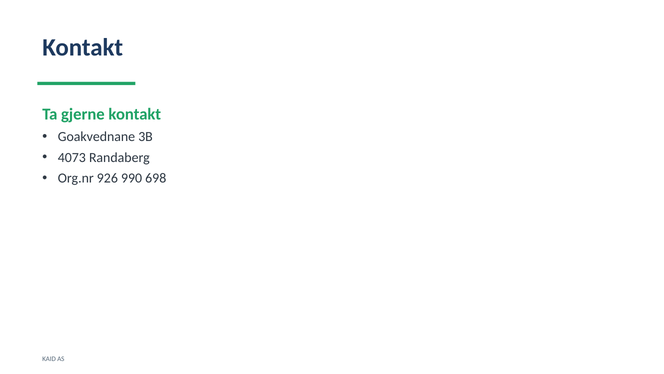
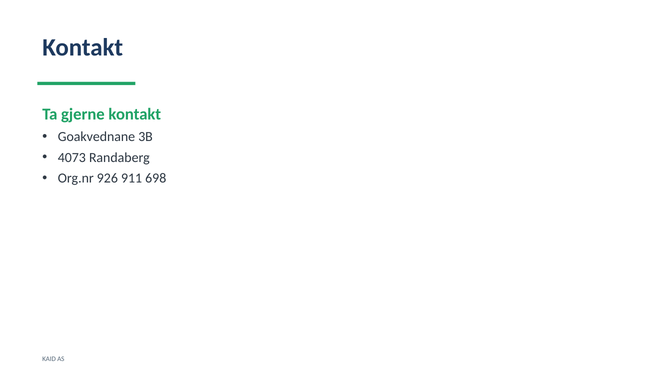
990: 990 -> 911
